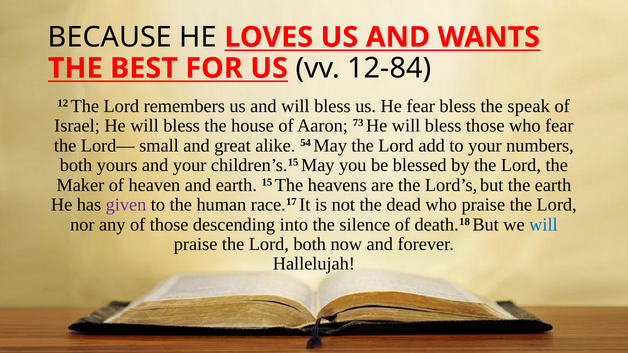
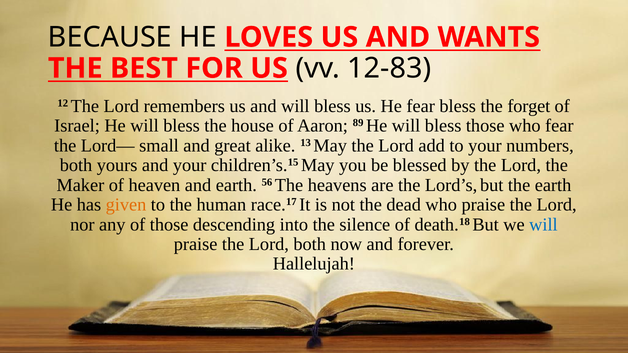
12-84: 12-84 -> 12-83
speak: speak -> forget
73: 73 -> 89
54: 54 -> 13
15: 15 -> 56
given colour: purple -> orange
